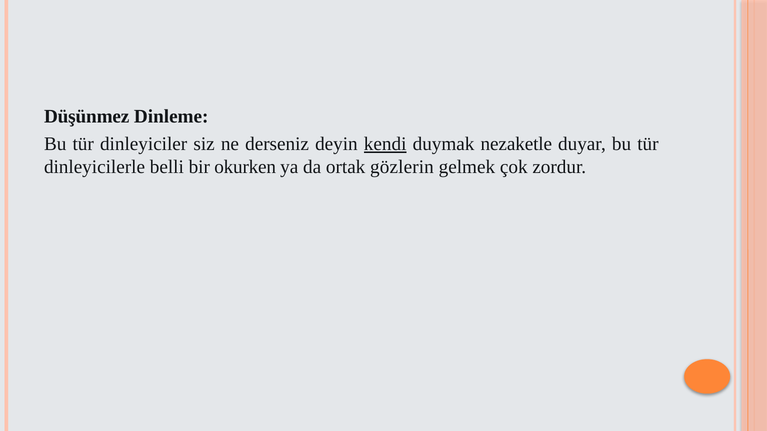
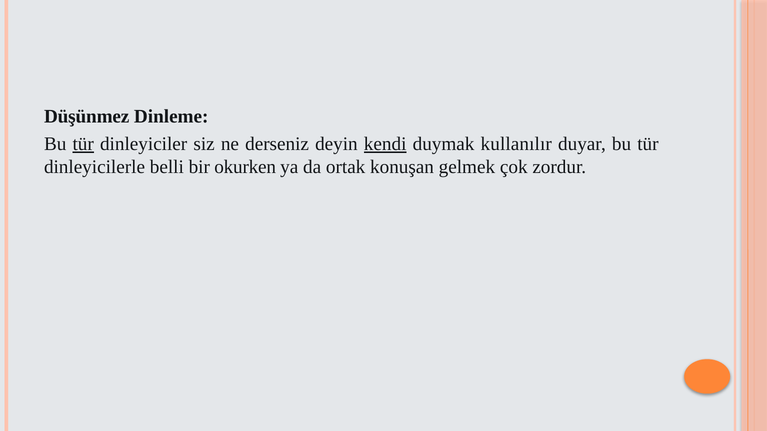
tür at (83, 144) underline: none -> present
nezaketle: nezaketle -> kullanılır
gözlerin: gözlerin -> konuşan
